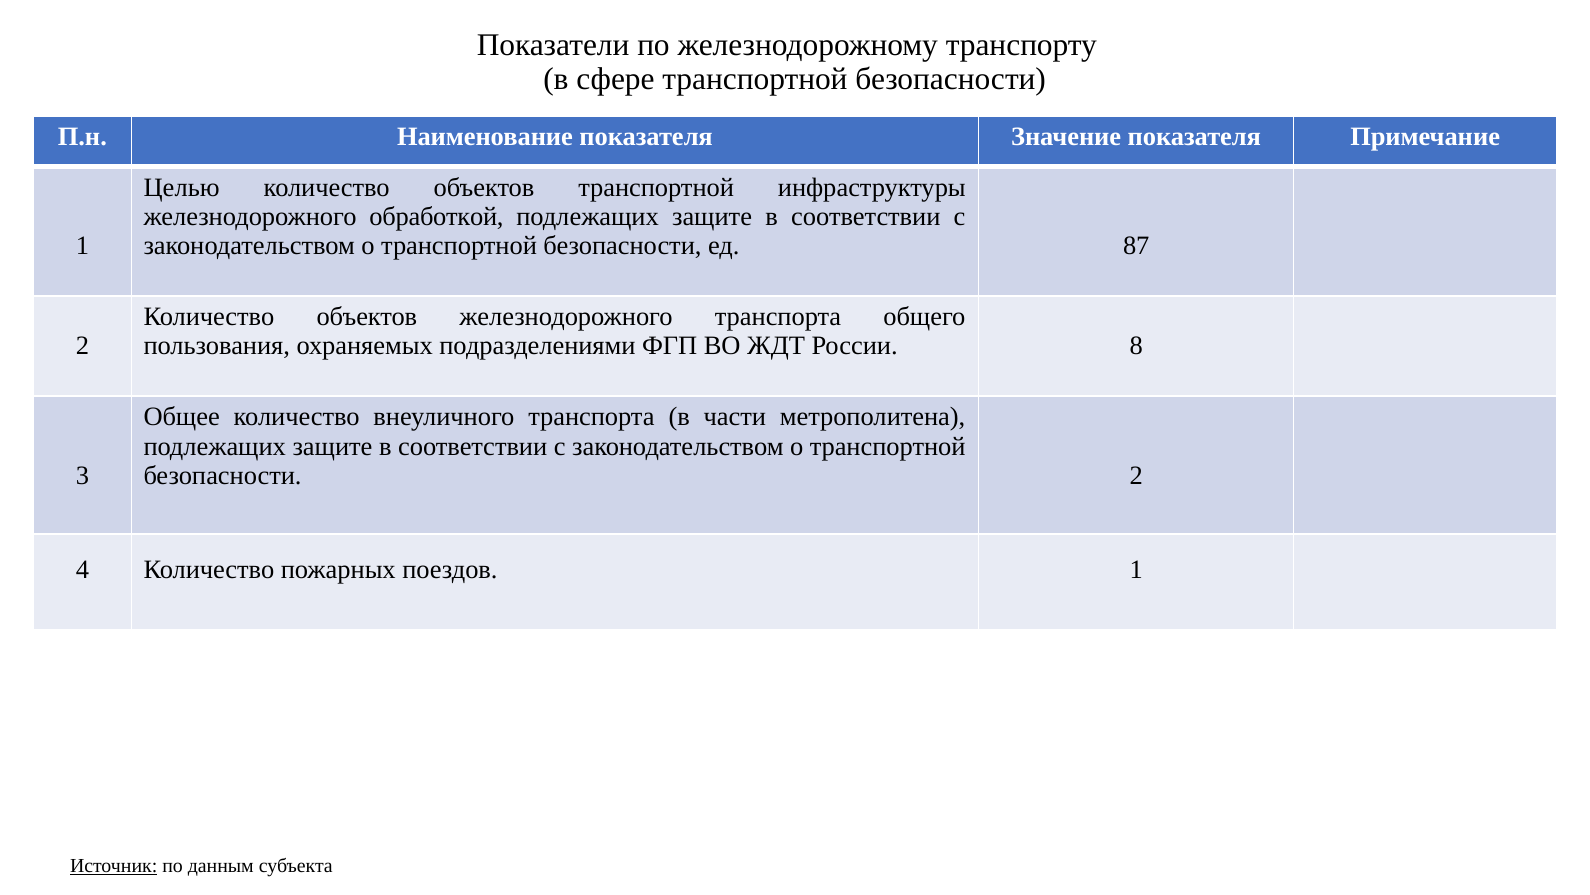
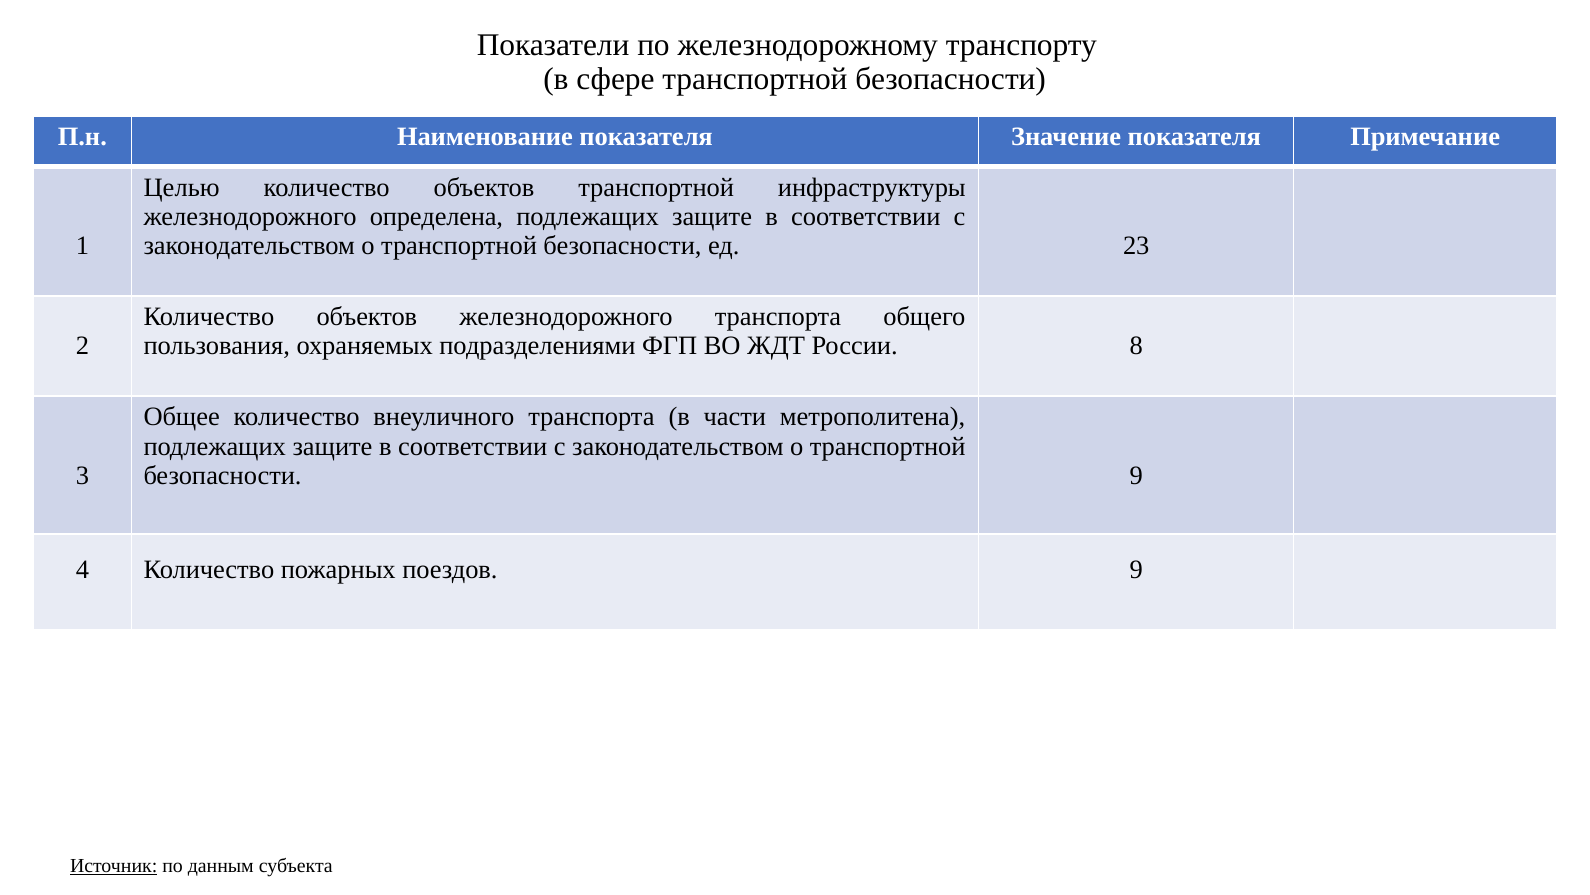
обработкой: обработкой -> определена
87: 87 -> 23
безопасности 2: 2 -> 9
поездов 1: 1 -> 9
